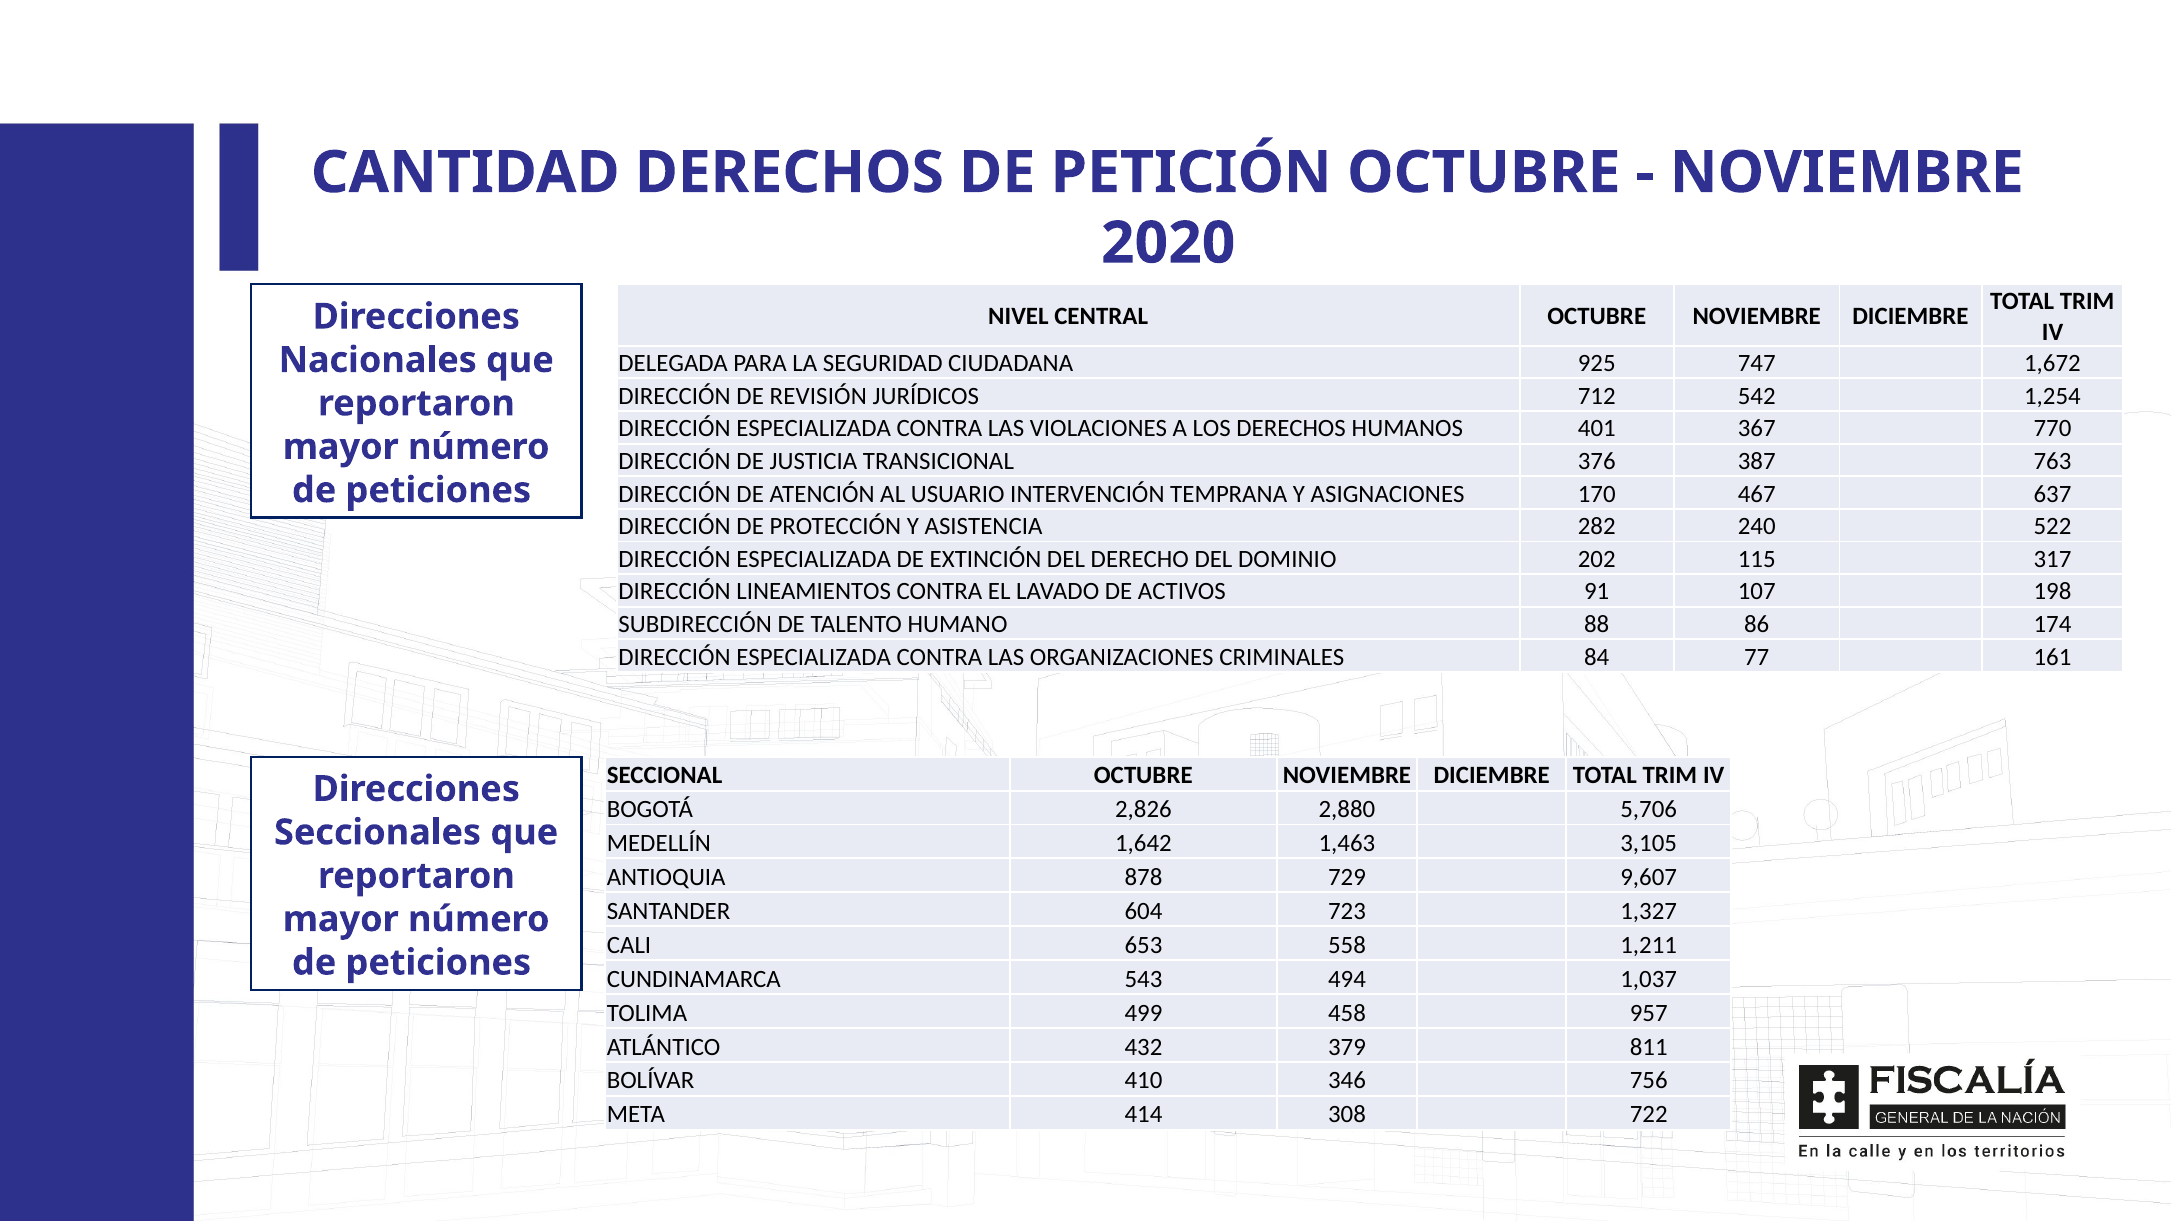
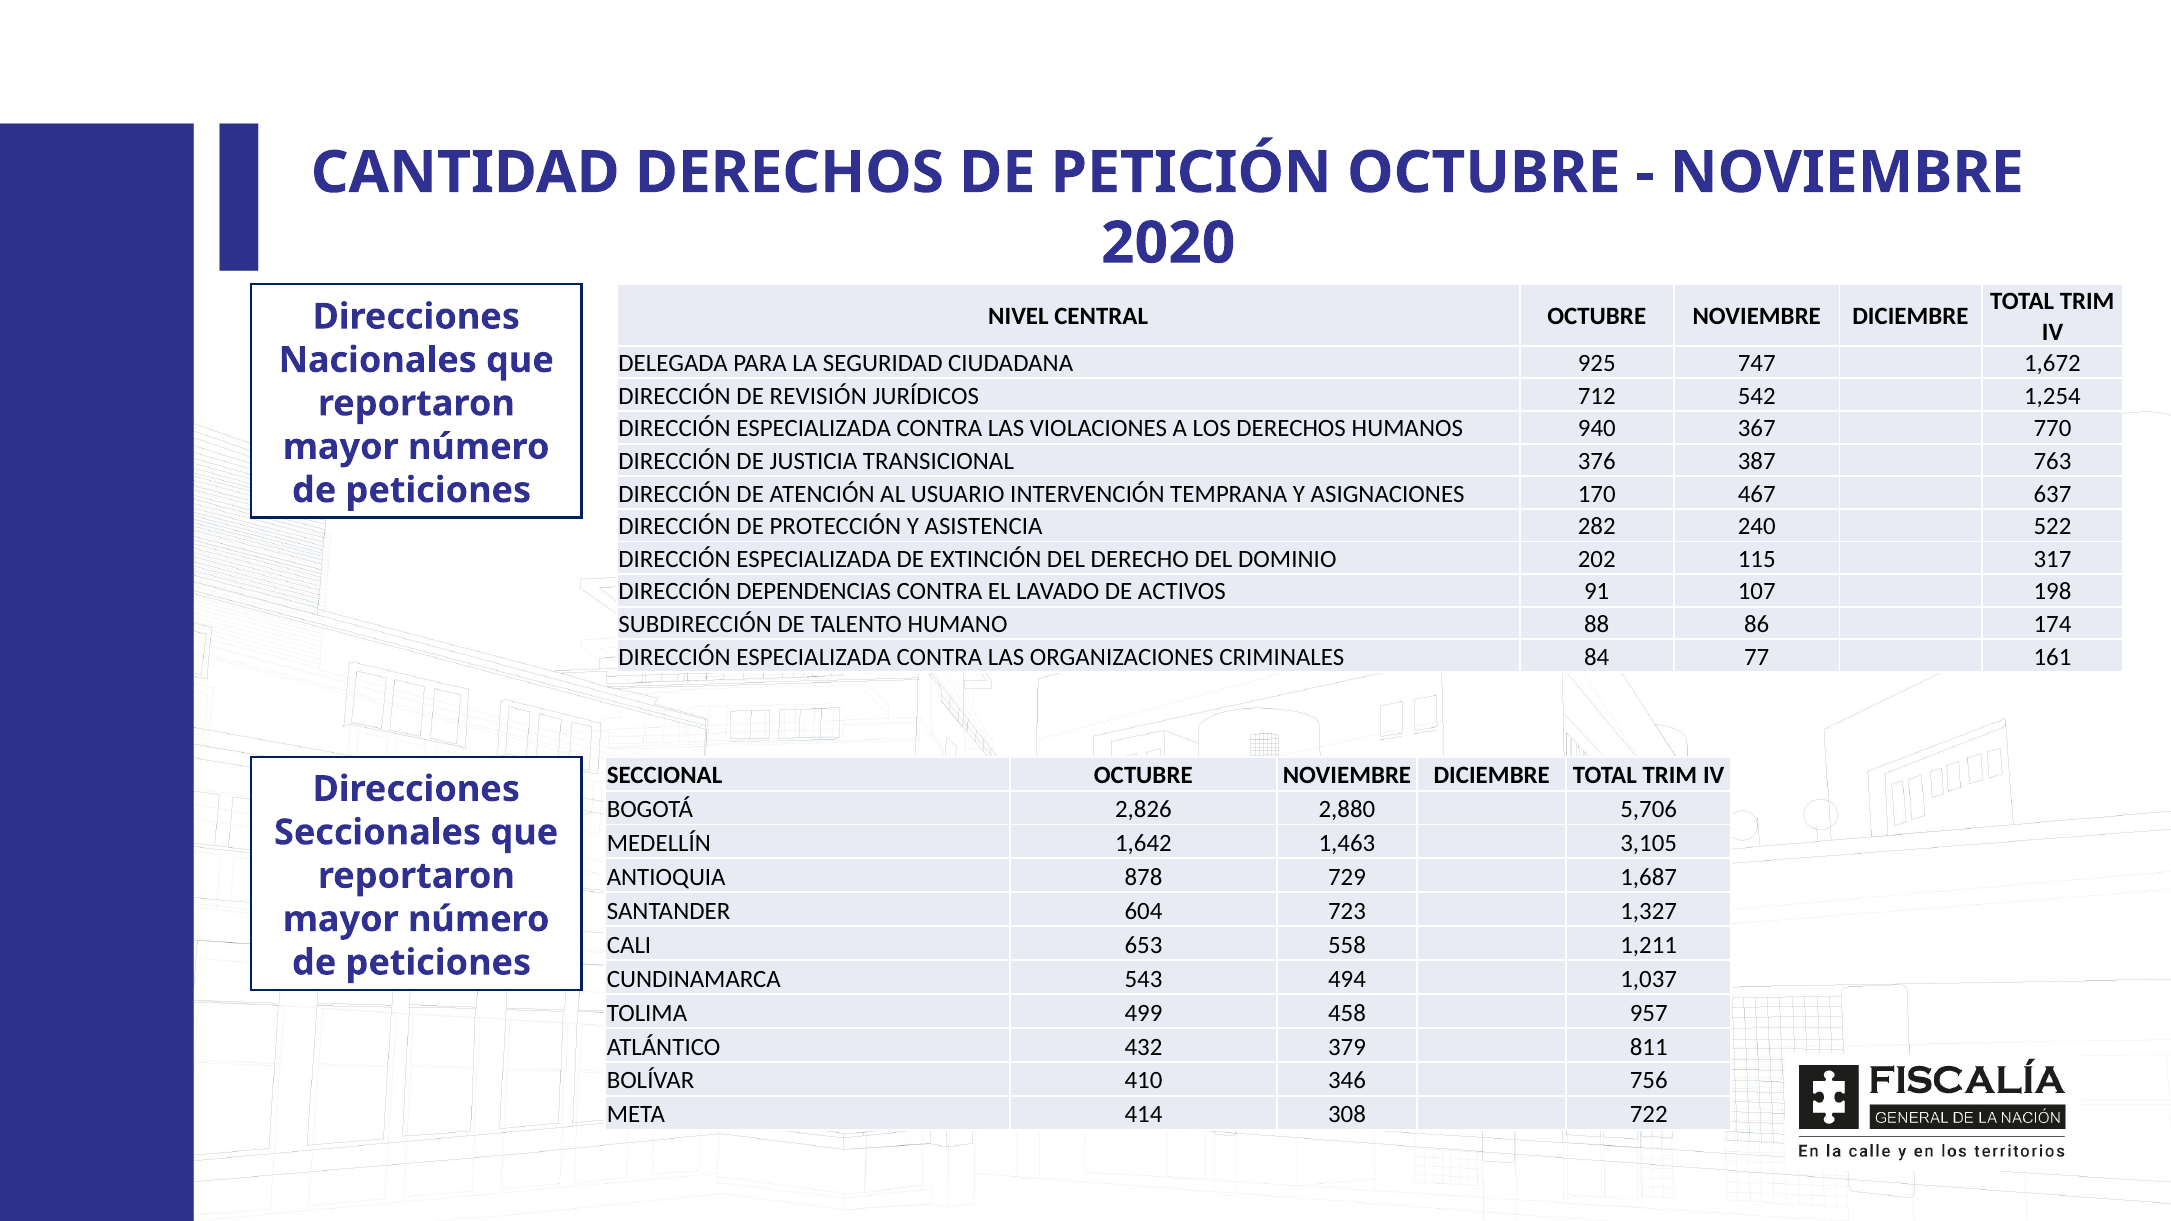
401: 401 -> 940
LINEAMIENTOS: LINEAMIENTOS -> DEPENDENCIAS
9,607: 9,607 -> 1,687
